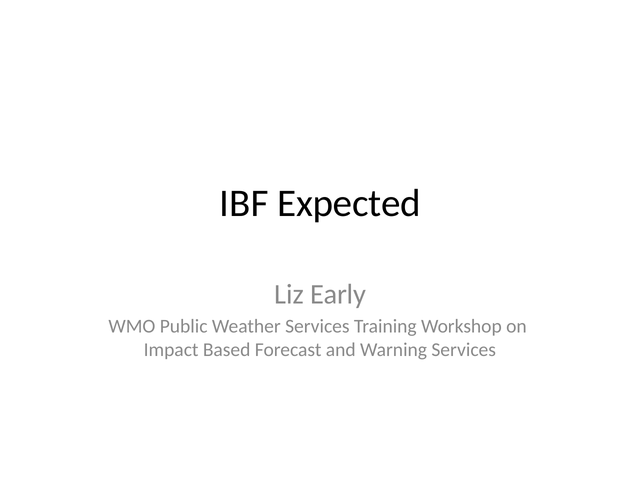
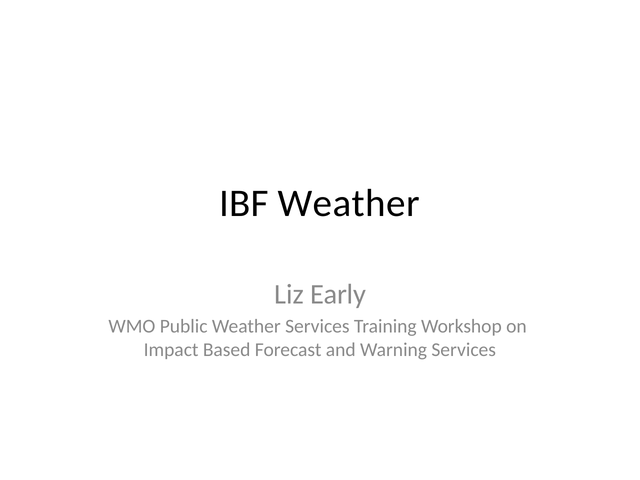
IBF Expected: Expected -> Weather
